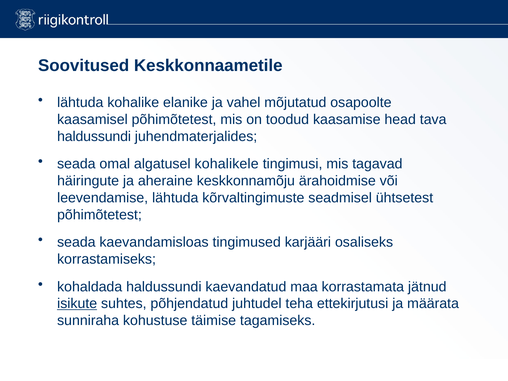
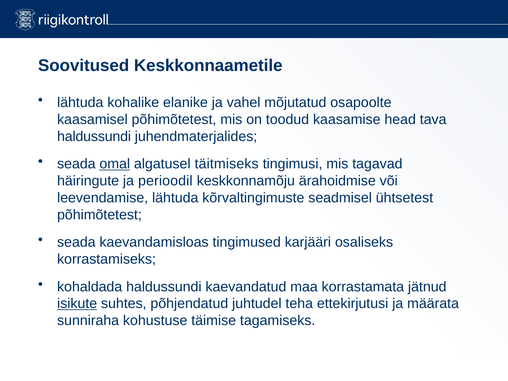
omal underline: none -> present
kohalikele: kohalikele -> täitmiseks
aheraine: aheraine -> perioodil
